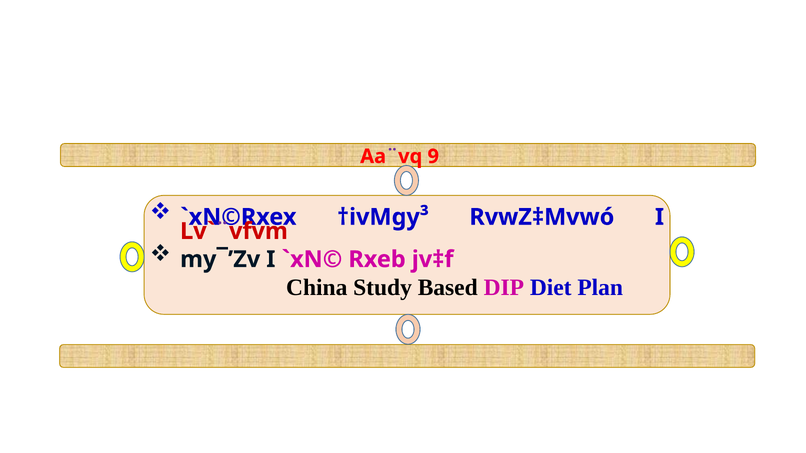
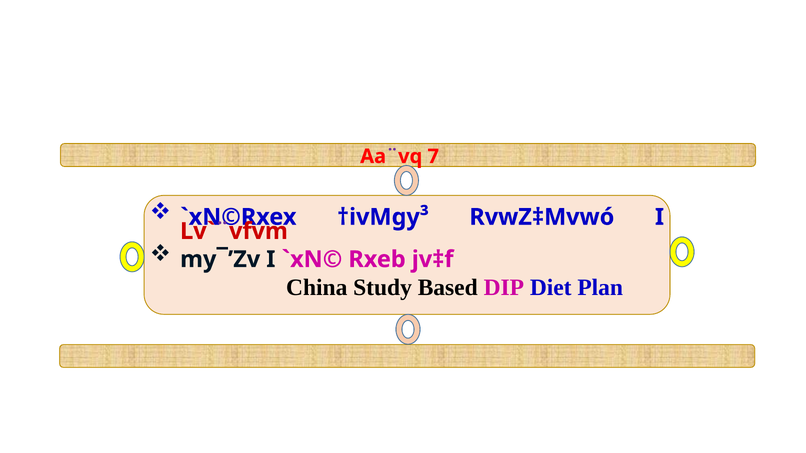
9: 9 -> 7
